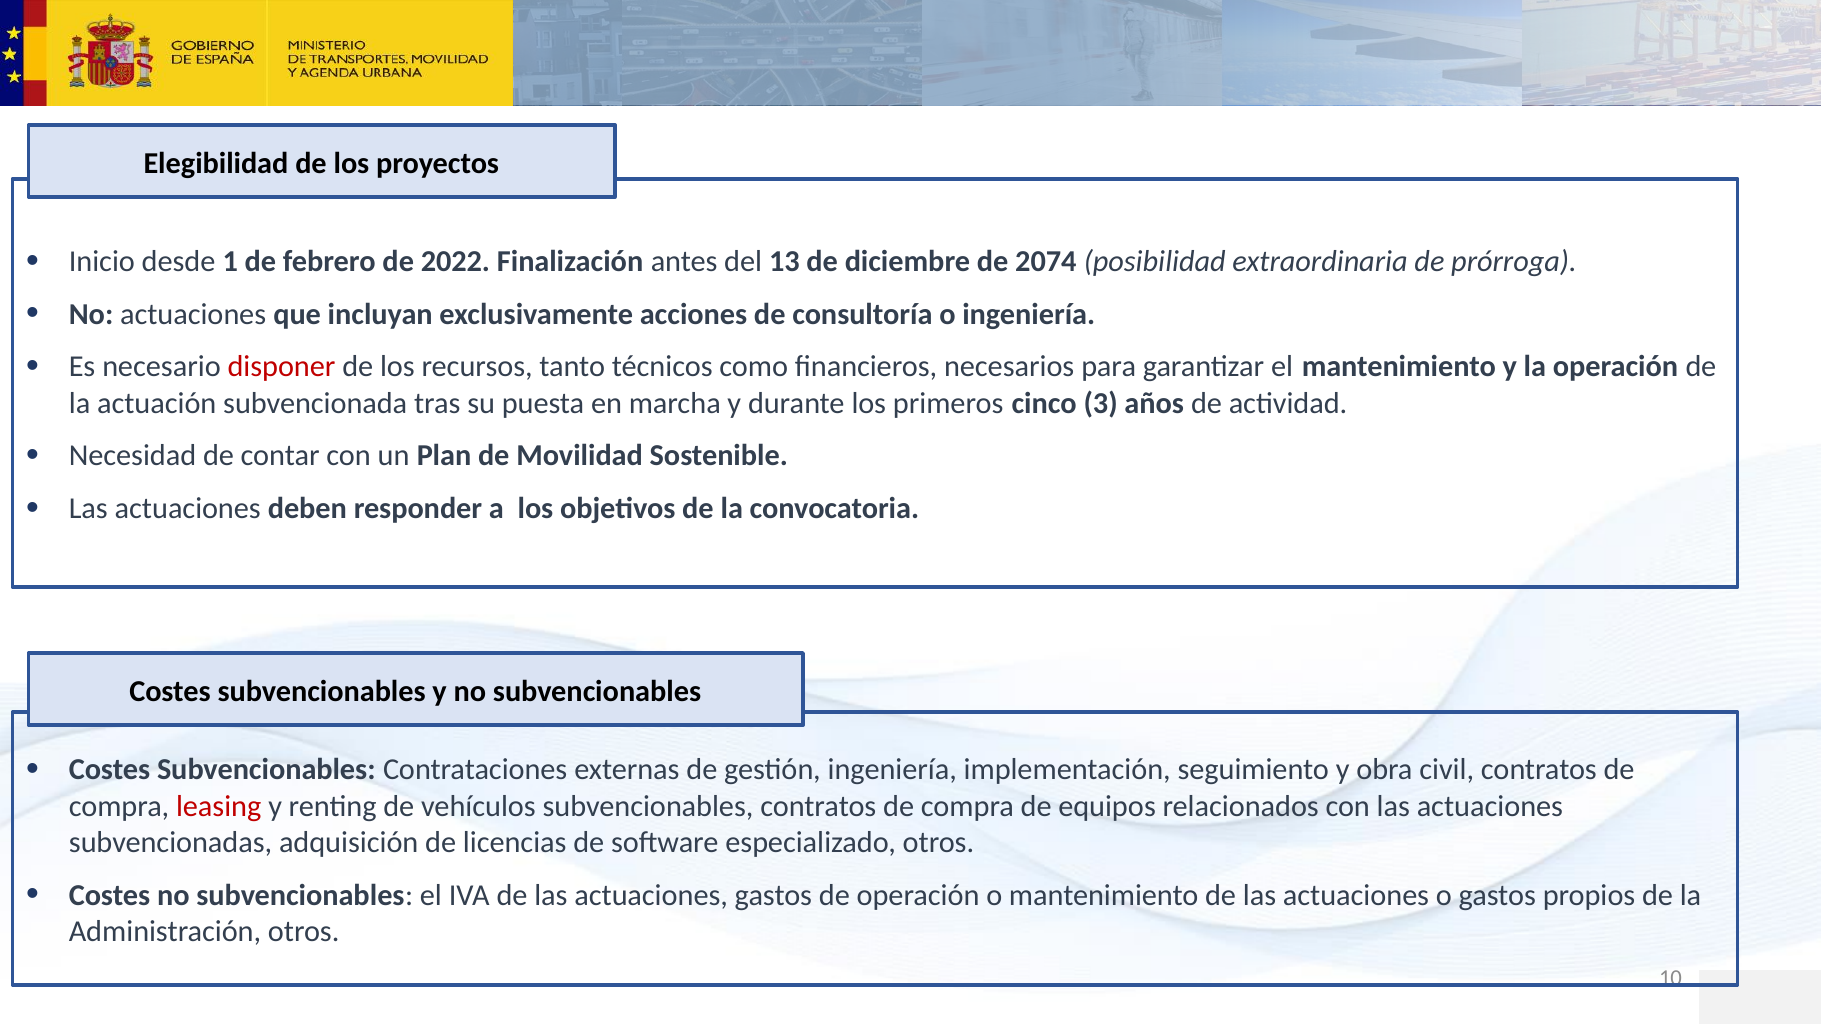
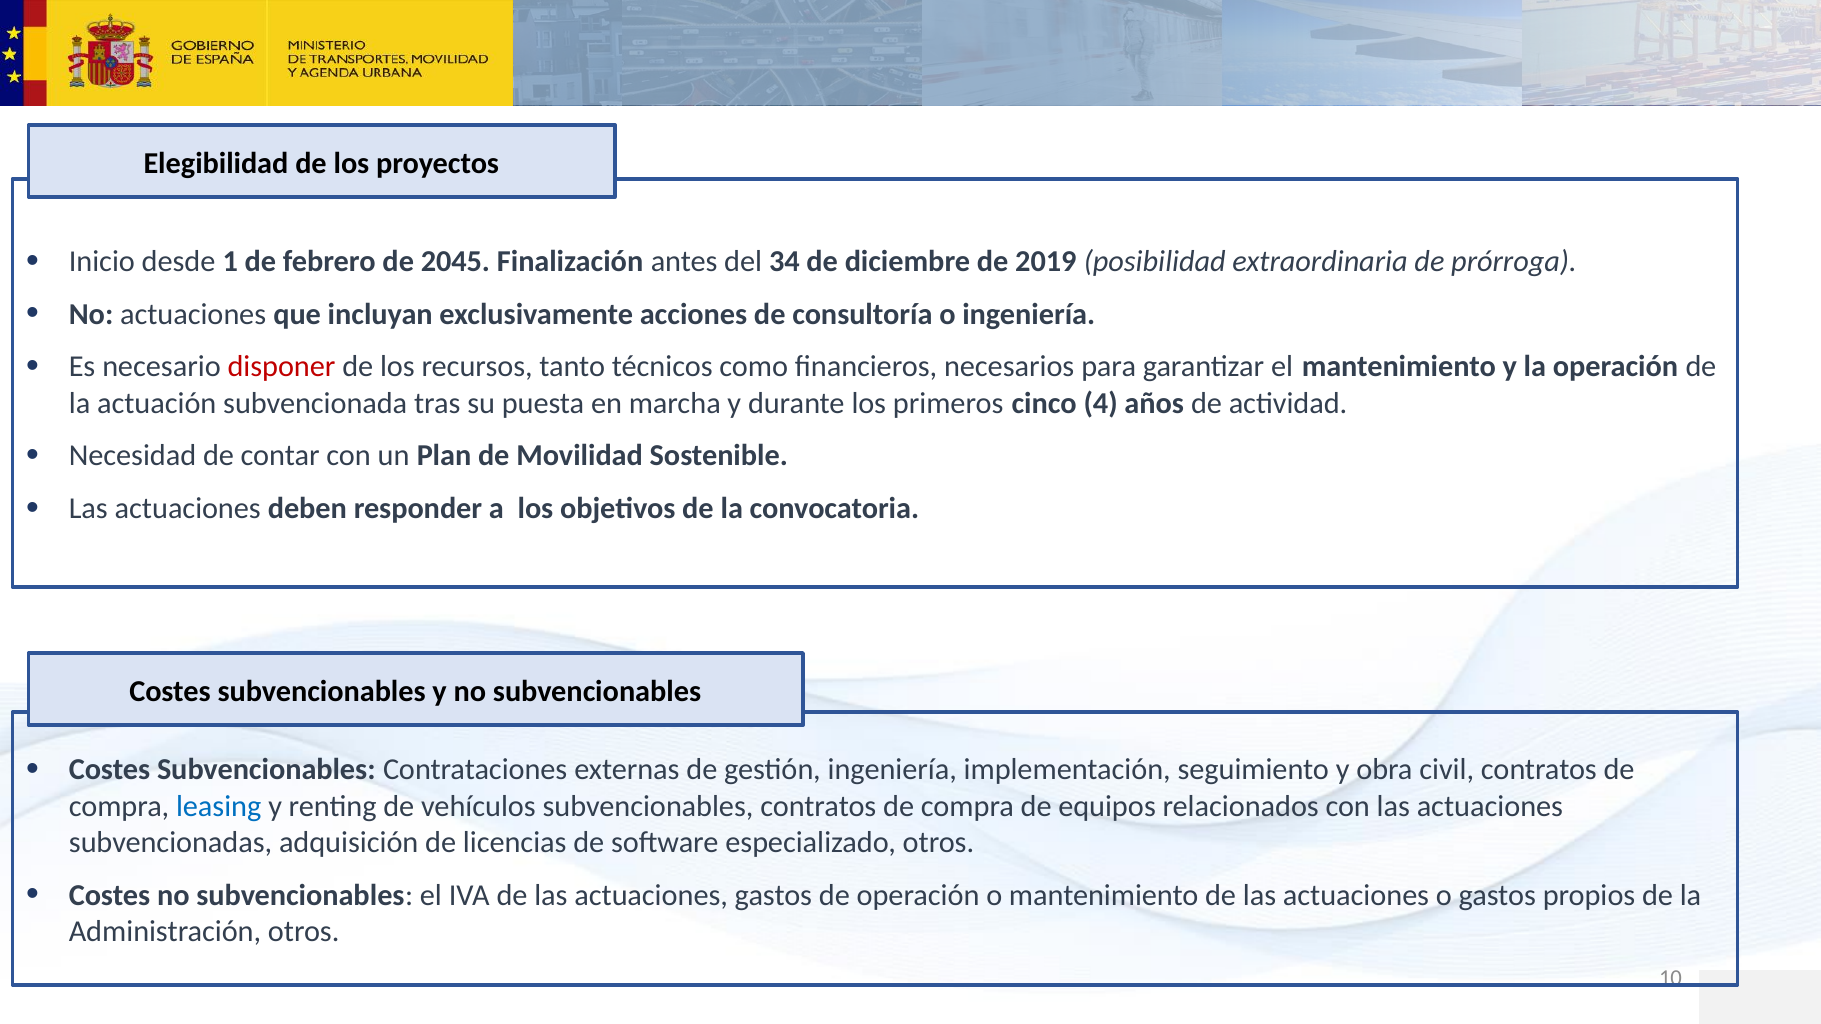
2022: 2022 -> 2045
13: 13 -> 34
2074: 2074 -> 2019
3: 3 -> 4
leasing colour: red -> blue
